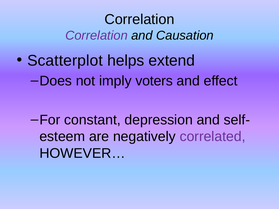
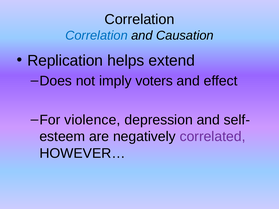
Correlation at (96, 36) colour: purple -> blue
Scatterplot: Scatterplot -> Replication
constant: constant -> violence
